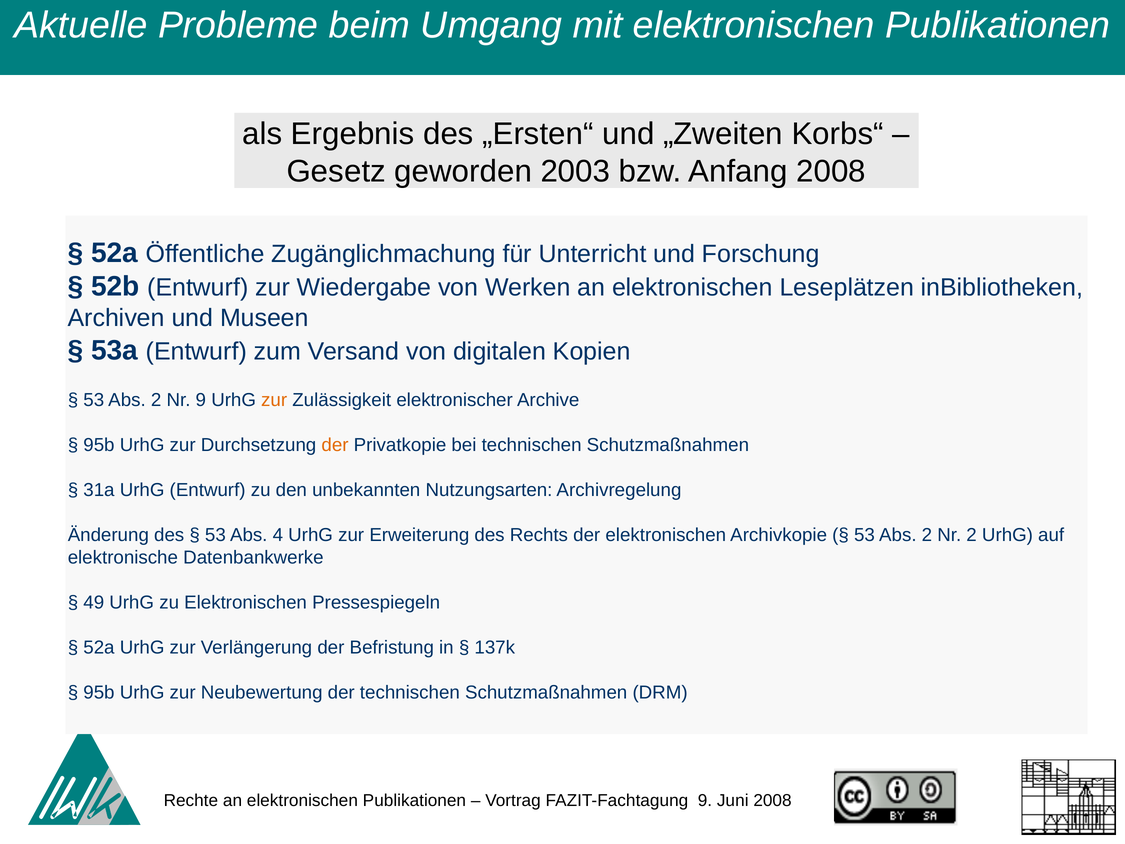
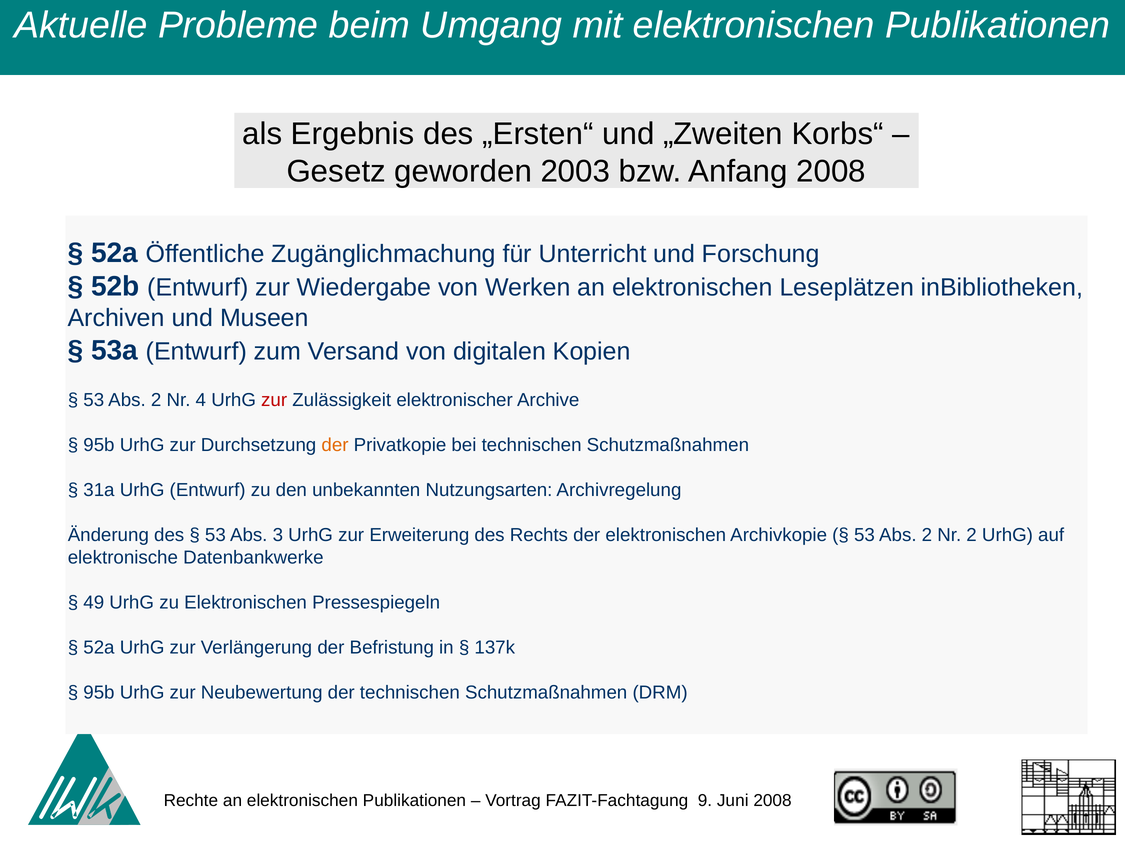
Nr 9: 9 -> 4
zur at (274, 400) colour: orange -> red
4: 4 -> 3
